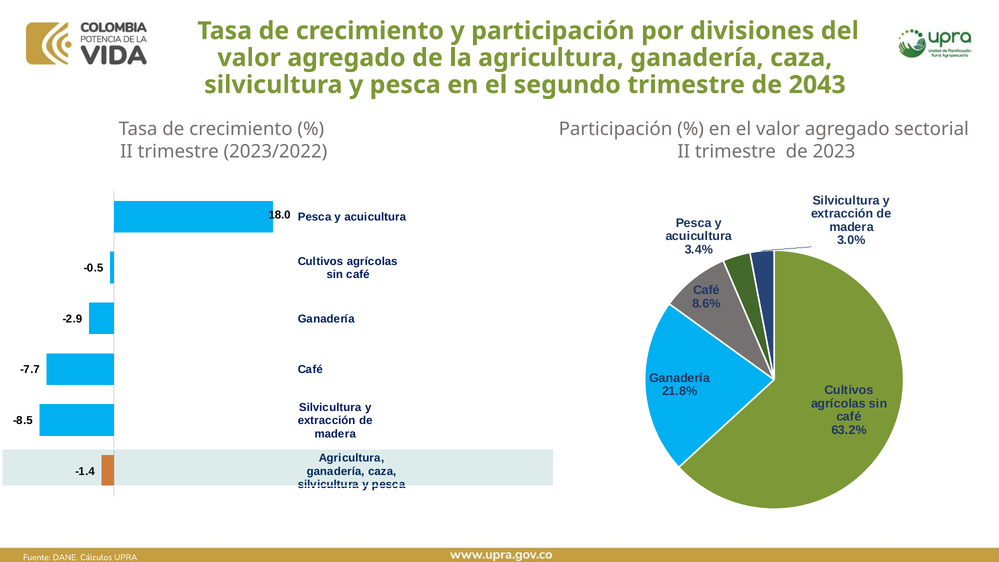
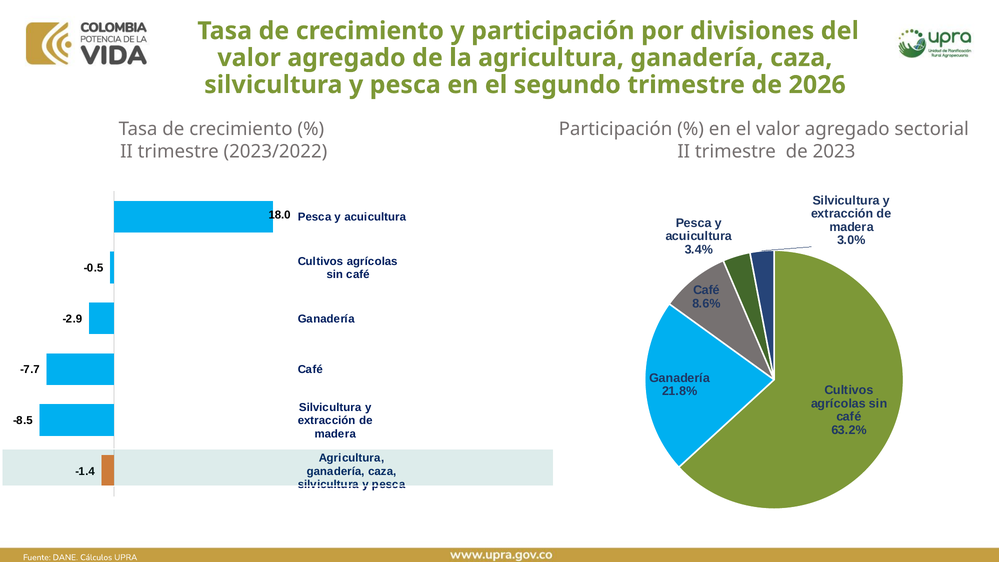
2043: 2043 -> 2026
